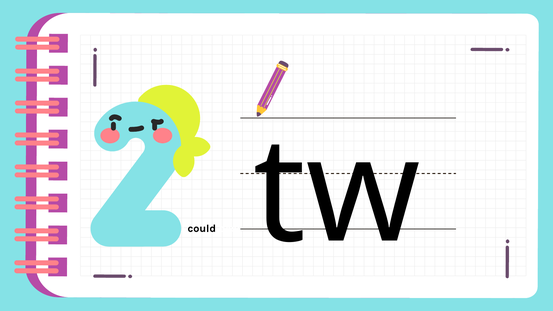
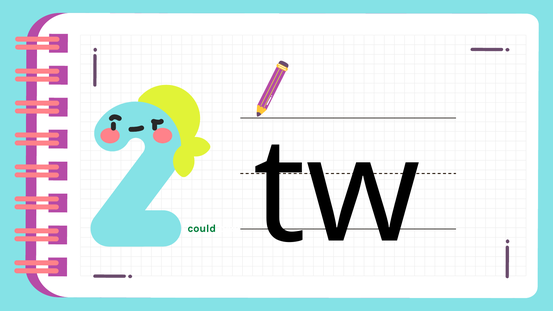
could colour: black -> green
